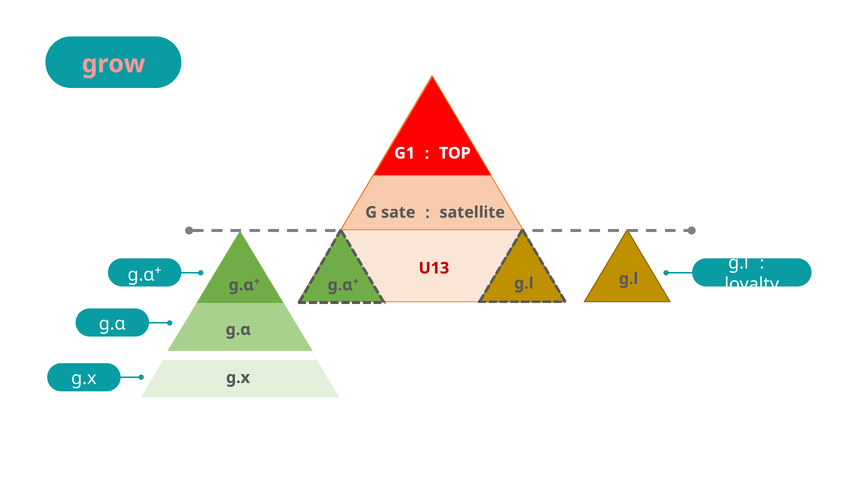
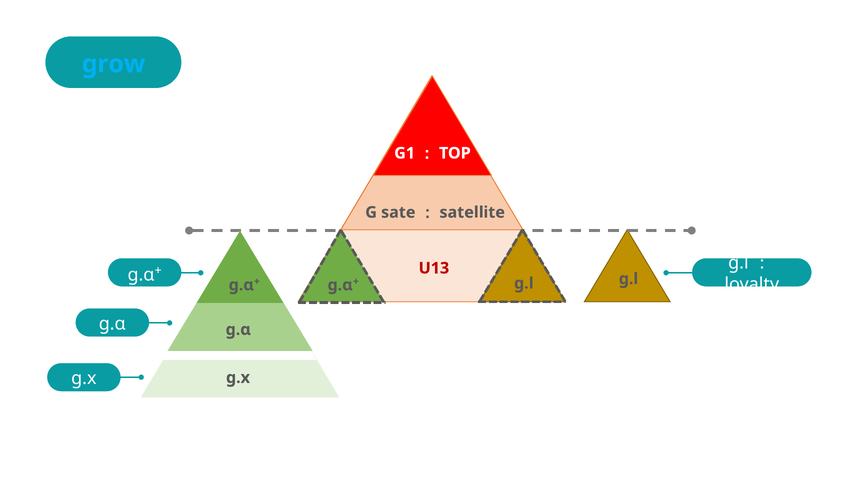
grow colour: pink -> light blue
